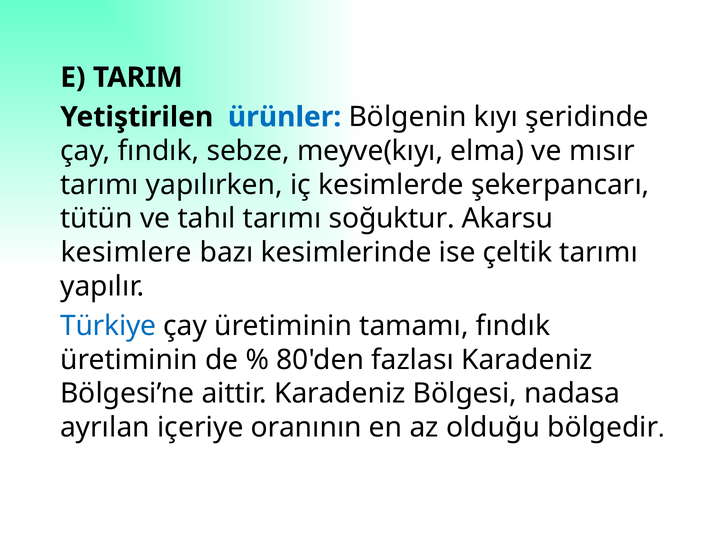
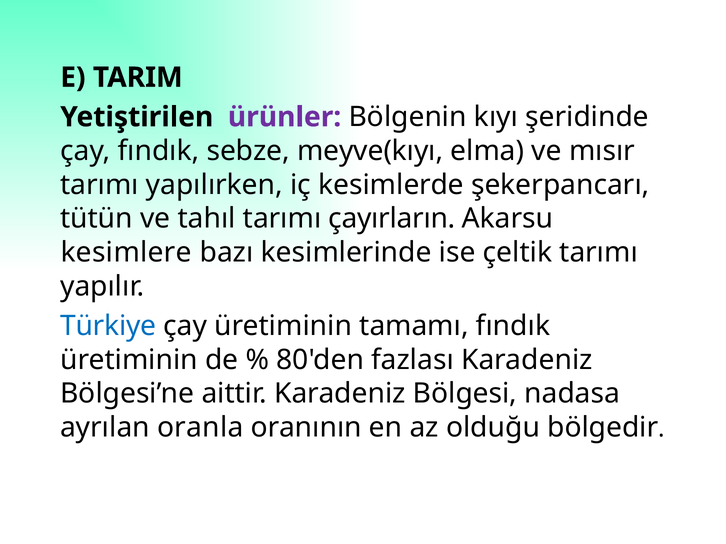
ürünler colour: blue -> purple
soğuktur: soğuktur -> çayırların
içeriye: içeriye -> oranla
